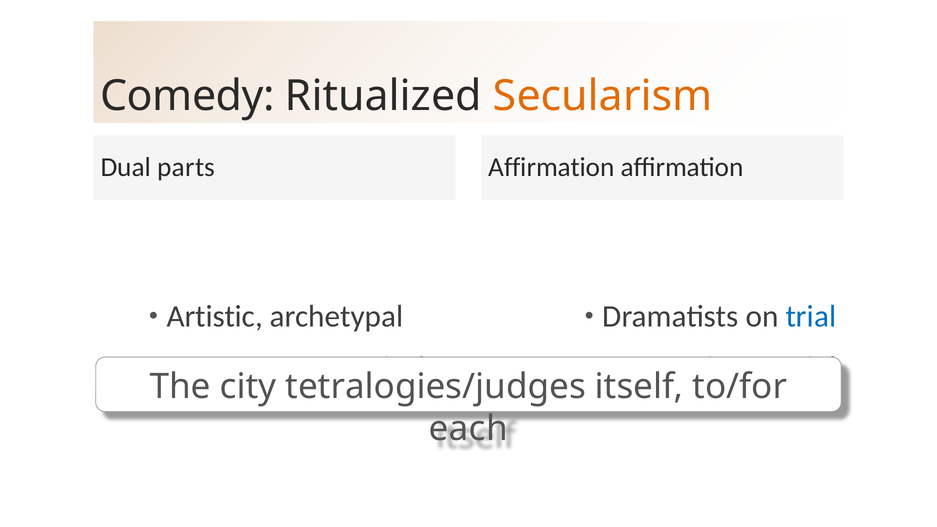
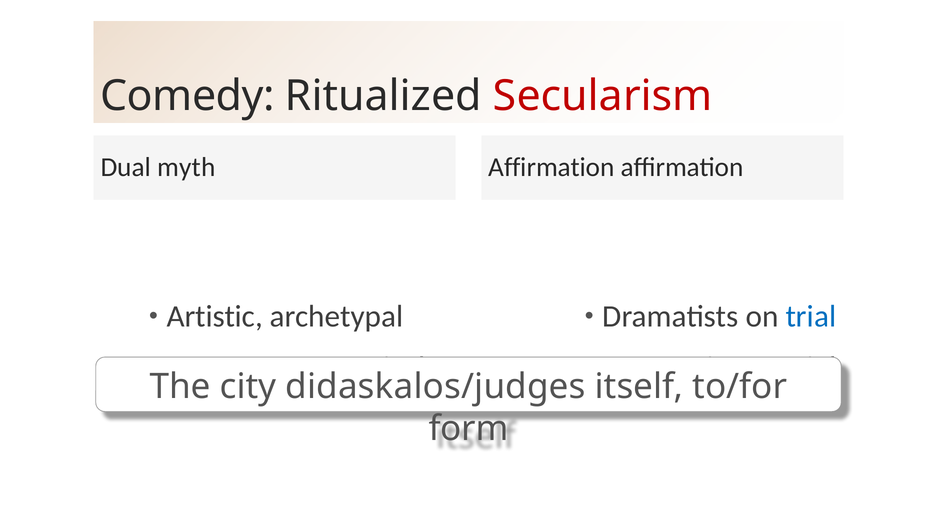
Secularism colour: orange -> red
parts: parts -> myth
tetralogies/judges: tetralogies/judges -> didaskalos/judges
each: each -> form
